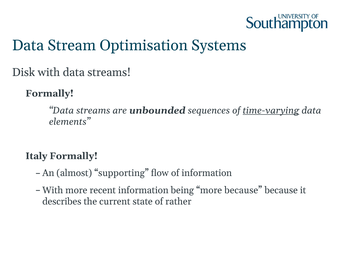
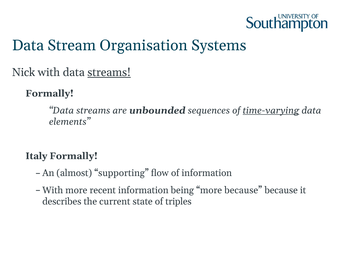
Optimisation: Optimisation -> Organisation
Disk: Disk -> Nick
streams at (109, 72) underline: none -> present
rather: rather -> triples
